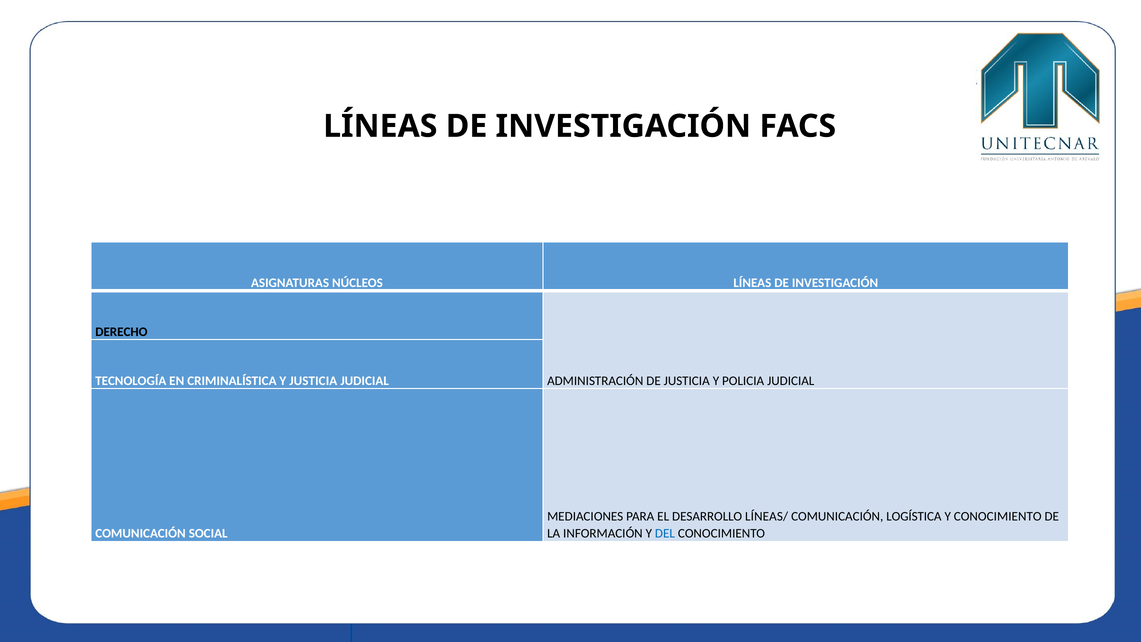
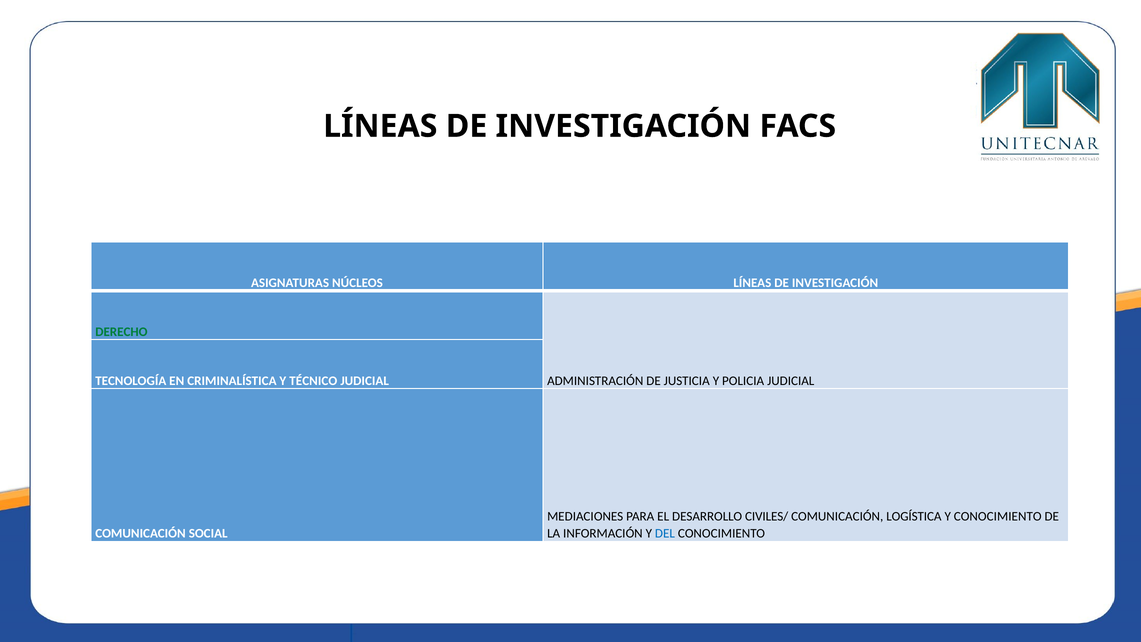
DERECHO colour: black -> green
Y JUSTICIA: JUSTICIA -> TÉCNICO
LÍNEAS/: LÍNEAS/ -> CIVILES/
